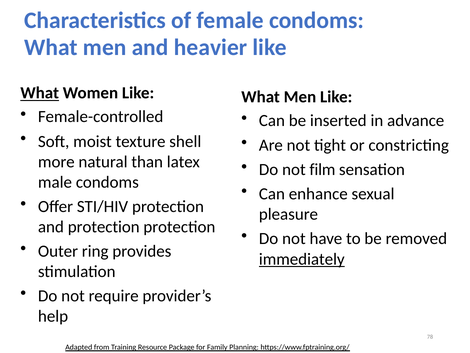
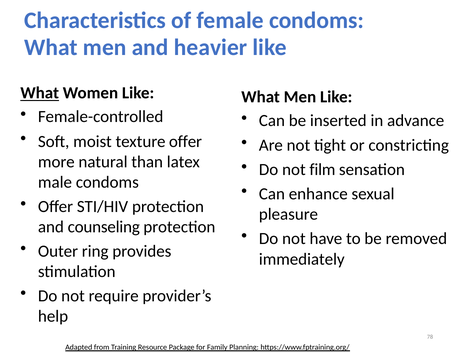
texture shell: shell -> offer
and protection: protection -> counseling
immediately underline: present -> none
